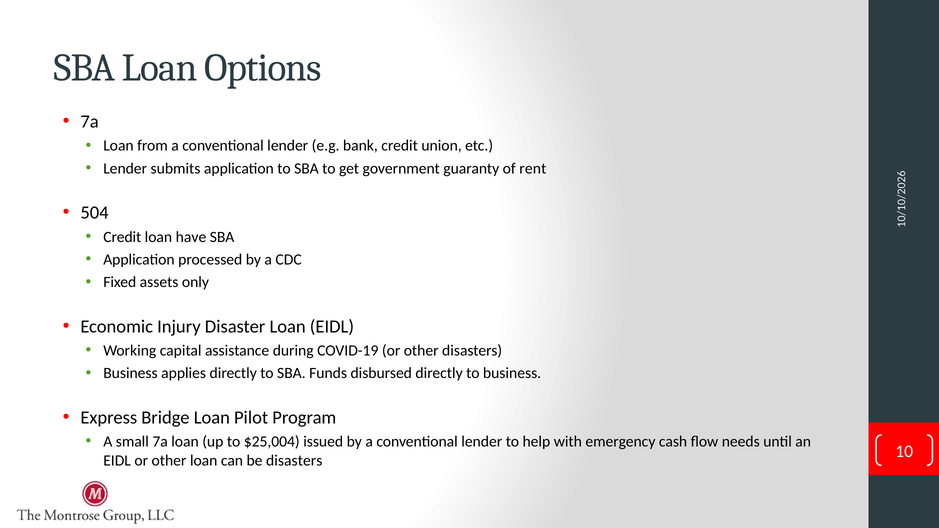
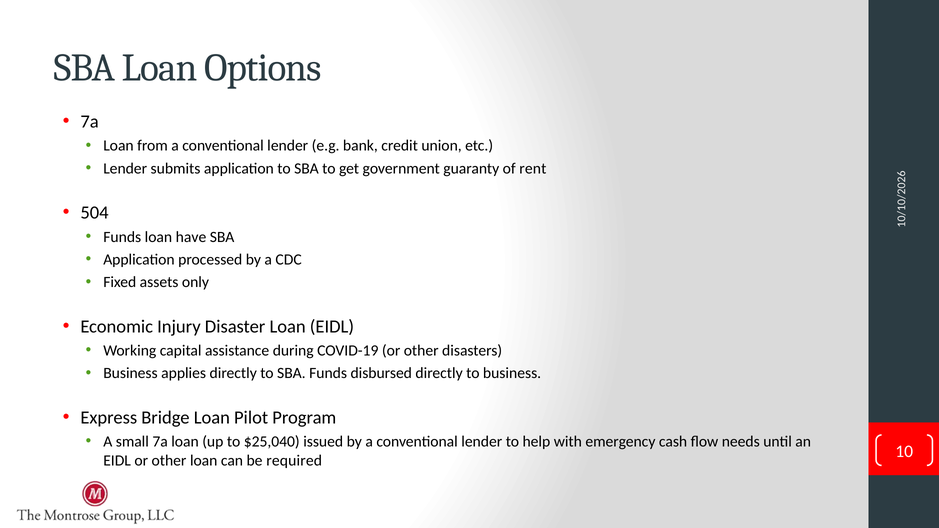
Credit at (122, 237): Credit -> Funds
$25,004: $25,004 -> $25,040
be disasters: disasters -> required
